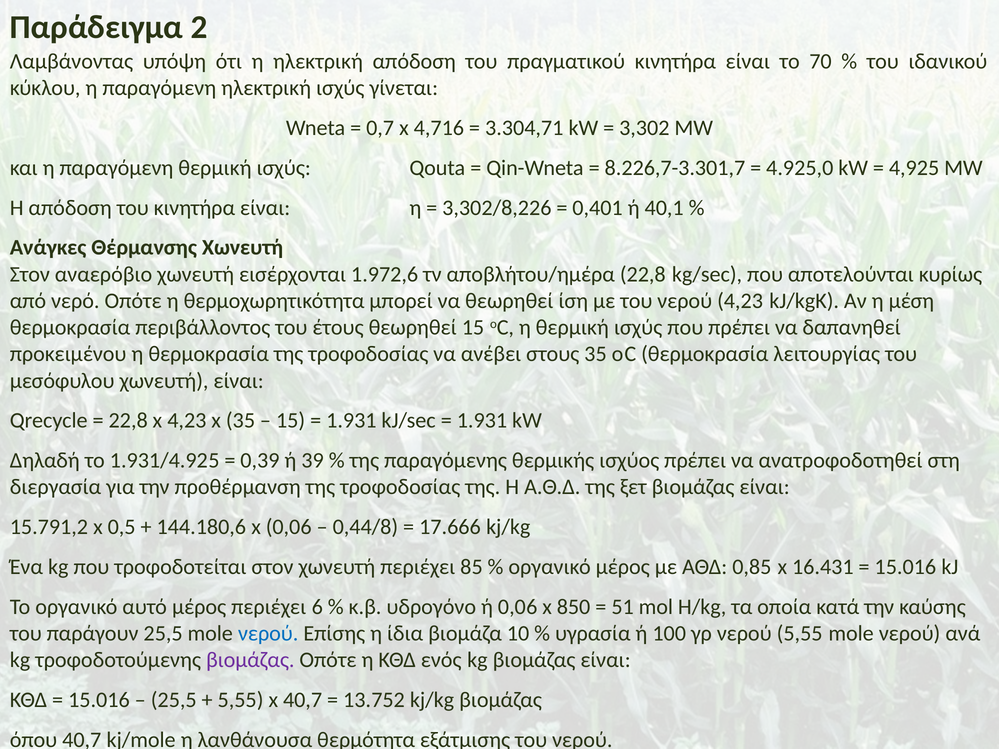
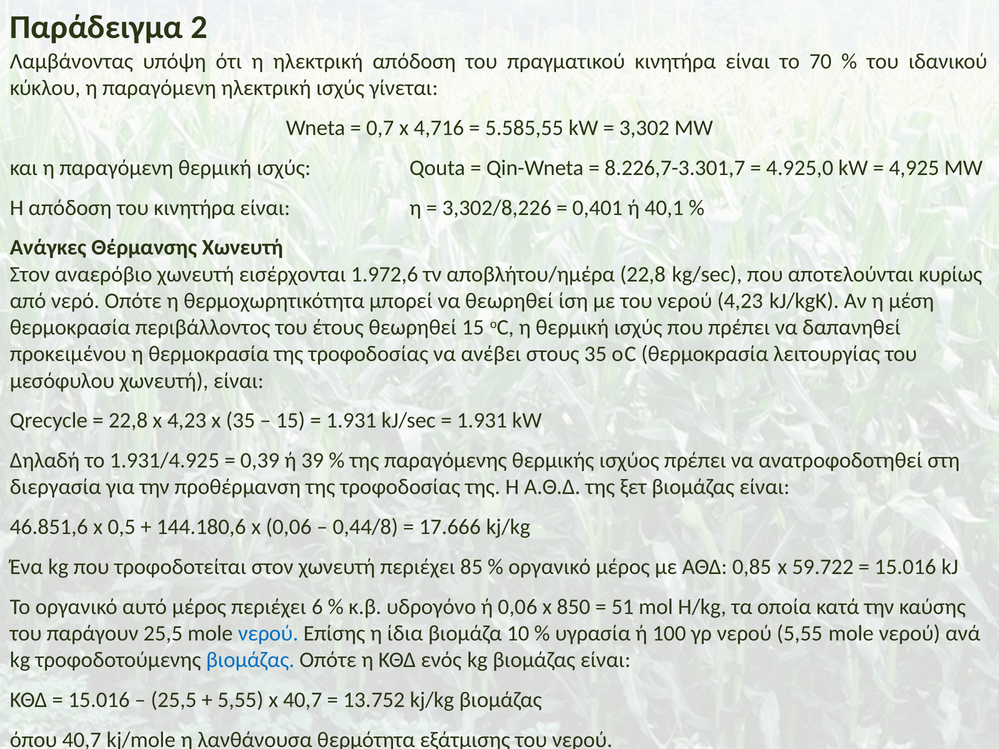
3.304,71: 3.304,71 -> 5.585,55
15.791,2: 15.791,2 -> 46.851,6
16.431: 16.431 -> 59.722
βιομάζας at (250, 660) colour: purple -> blue
